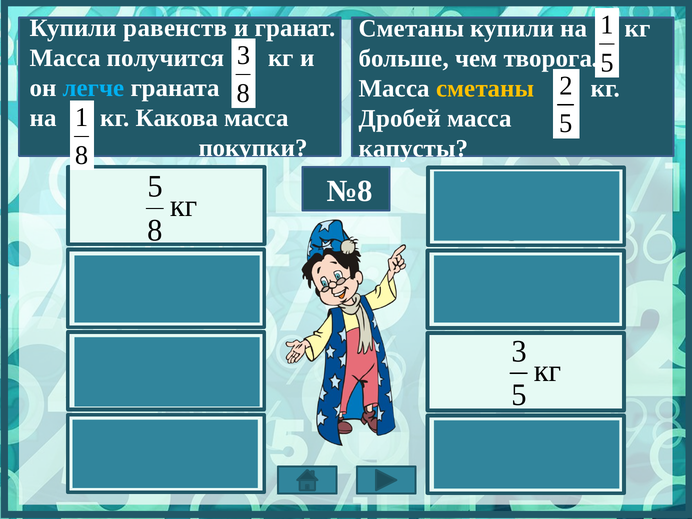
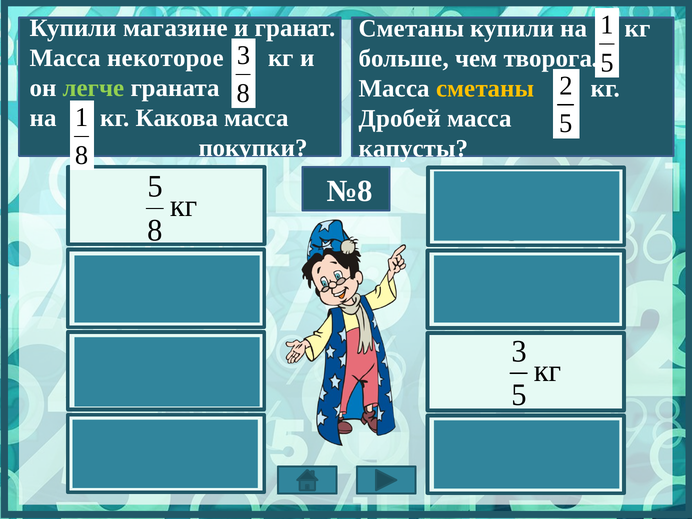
равенств: равенств -> магазине
получится: получится -> некоторое
легче colour: light blue -> light green
